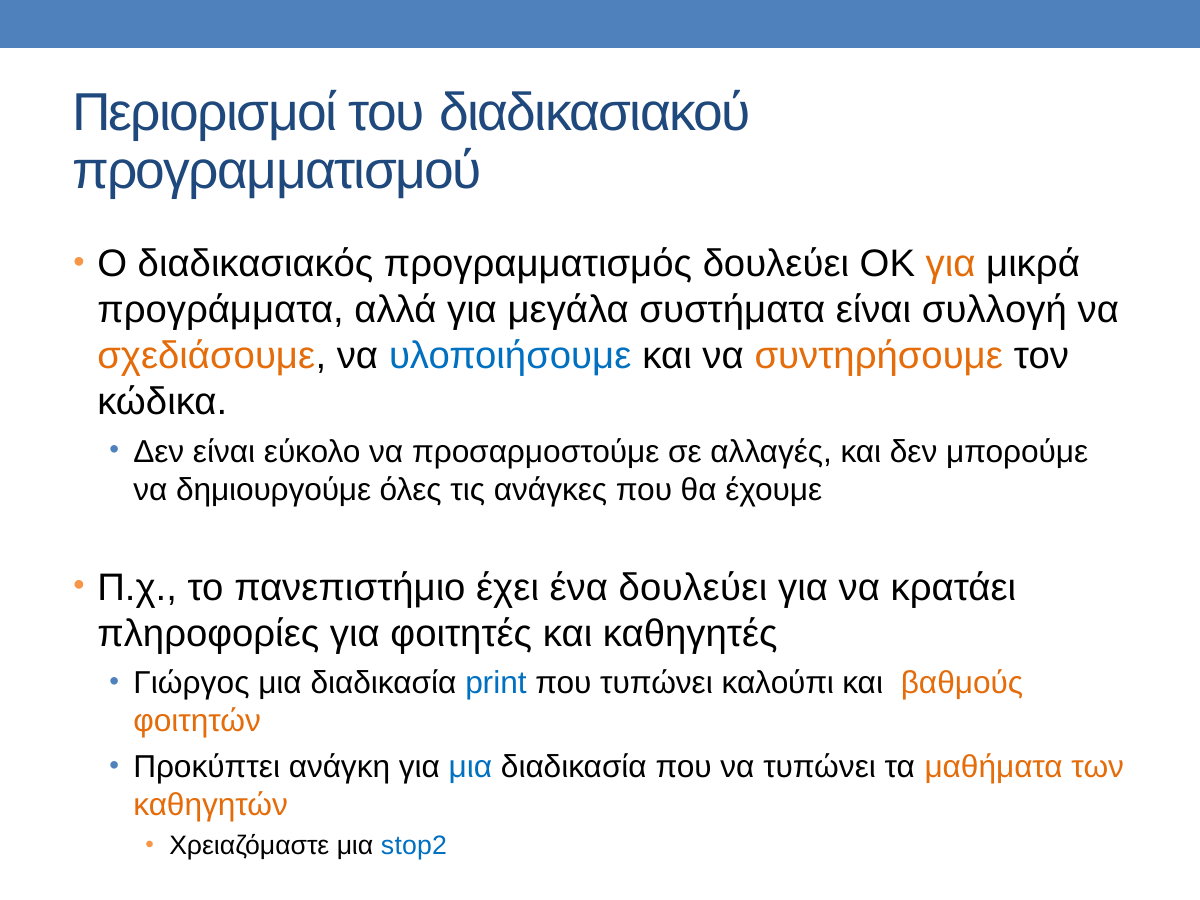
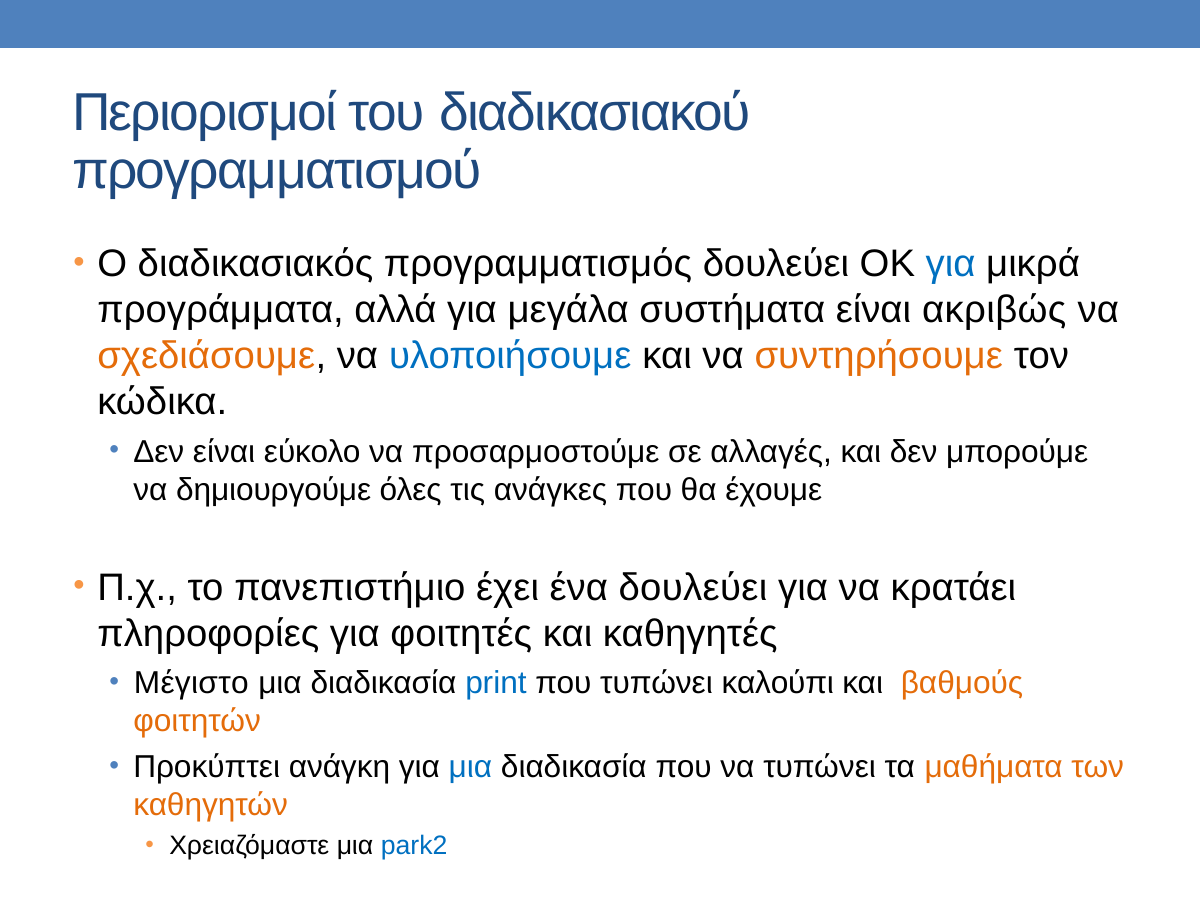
για at (951, 264) colour: orange -> blue
συλλογή: συλλογή -> ακριβώς
Γιώργος: Γιώργος -> Μέγιστο
stop2: stop2 -> park2
